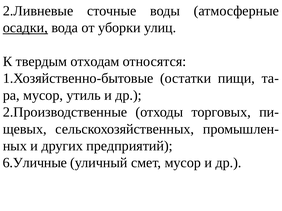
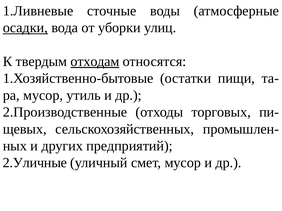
2.Ливневые: 2.Ливневые -> 1.Ливневые
отходам underline: none -> present
6.Уличные: 6.Уличные -> 2.Уличные
